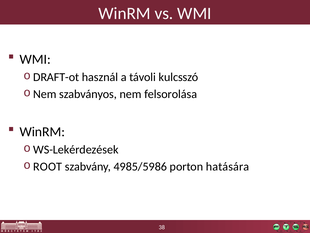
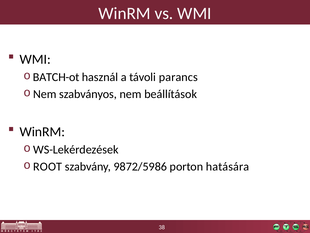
DRAFT-ot: DRAFT-ot -> BATCH-ot
kulcsszó: kulcsszó -> parancs
felsorolása: felsorolása -> beállítások
4985/5986: 4985/5986 -> 9872/5986
